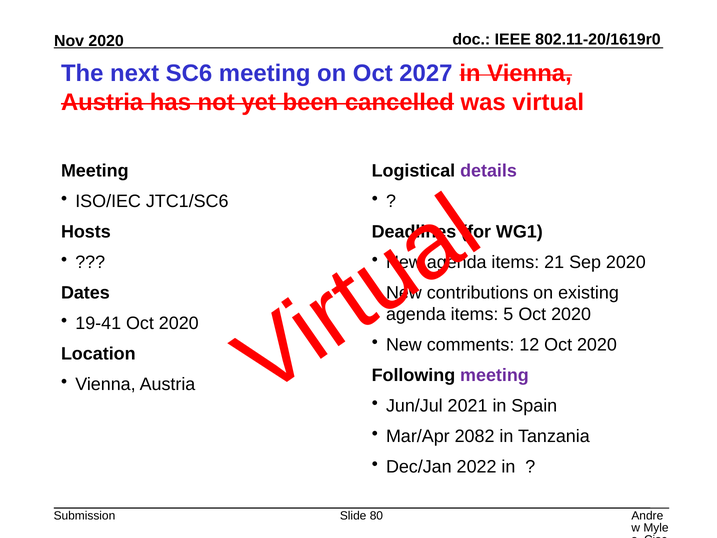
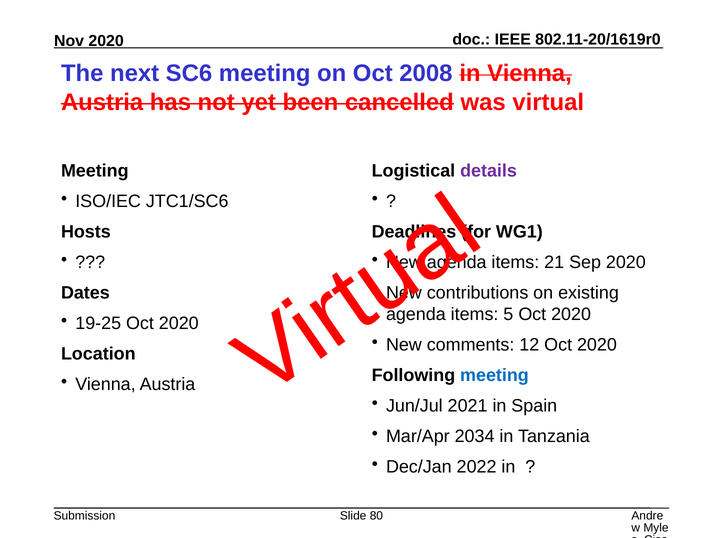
2027: 2027 -> 2008
19-41: 19-41 -> 19-25
meeting at (494, 375) colour: purple -> blue
2082: 2082 -> 2034
